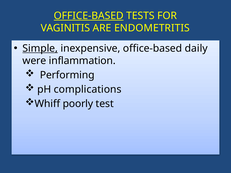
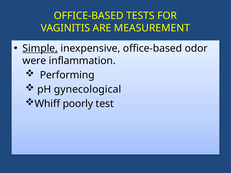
OFFICE-BASED at (89, 16) underline: present -> none
ENDOMETRITIS: ENDOMETRITIS -> MEASUREMENT
daily: daily -> odor
complications: complications -> gynecological
